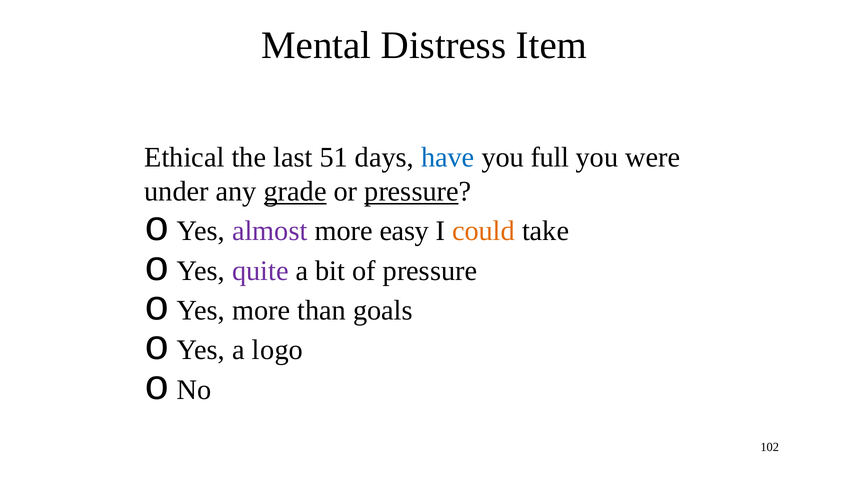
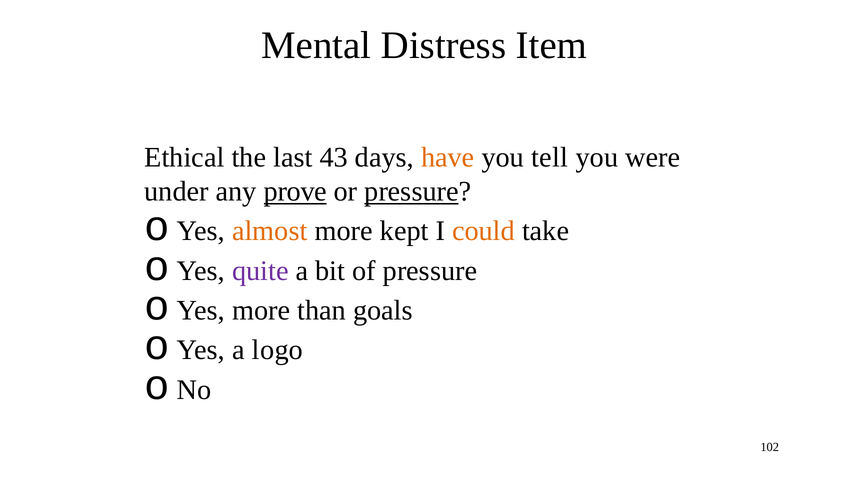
51: 51 -> 43
have colour: blue -> orange
full: full -> tell
grade: grade -> prove
almost colour: purple -> orange
easy: easy -> kept
